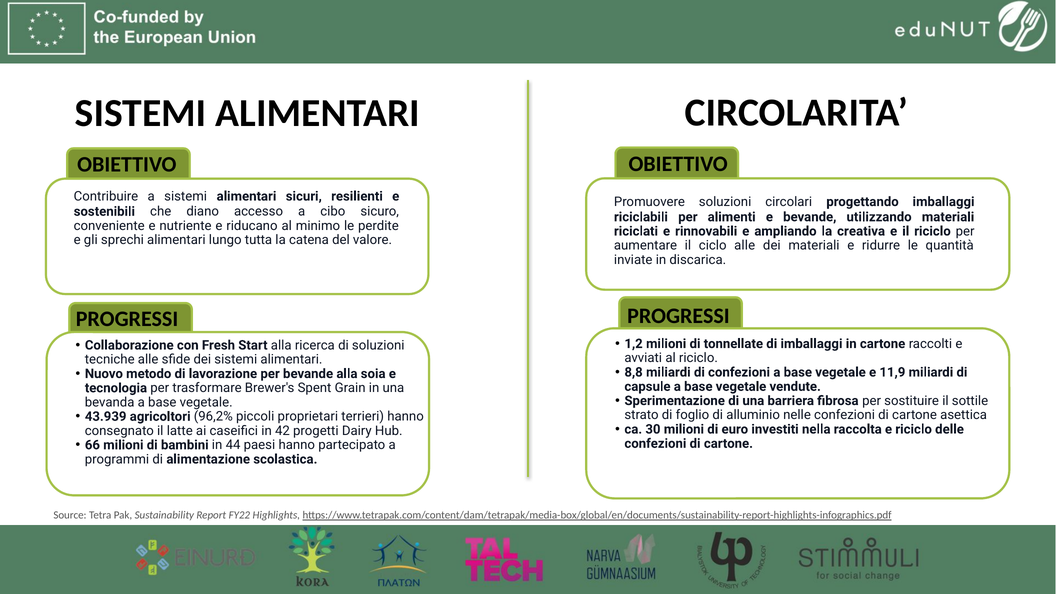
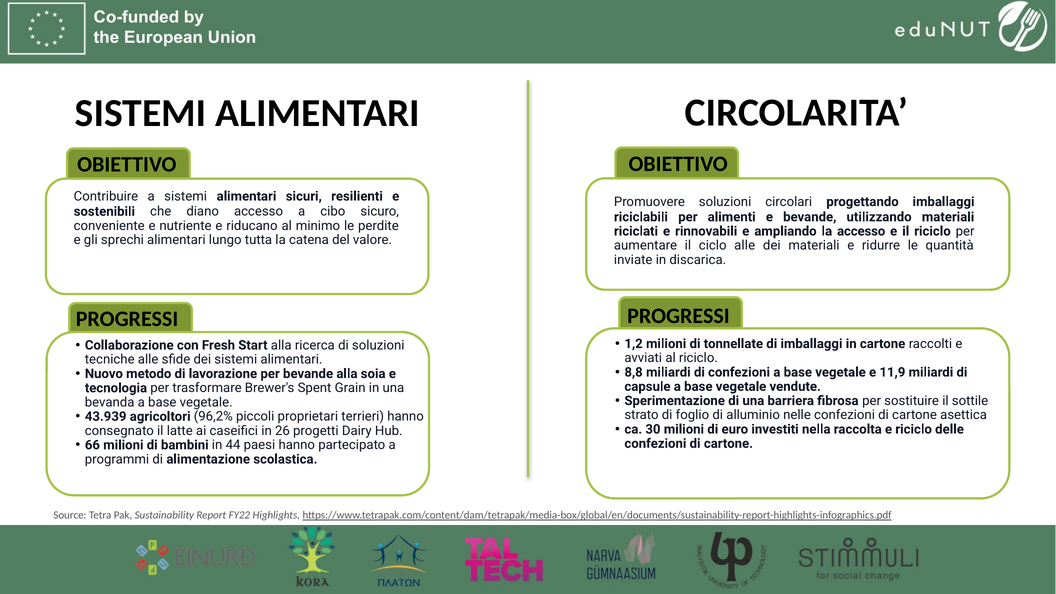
la creativa: creativa -> accesso
42: 42 -> 26
